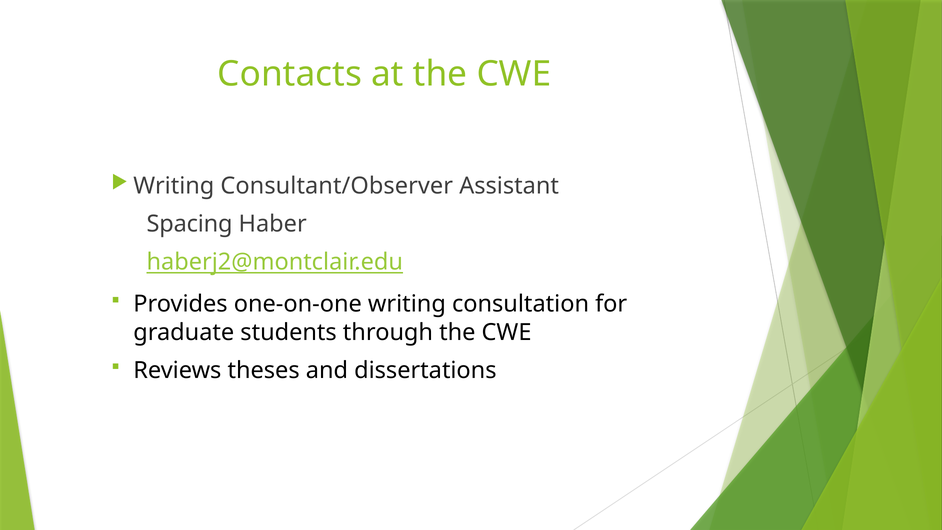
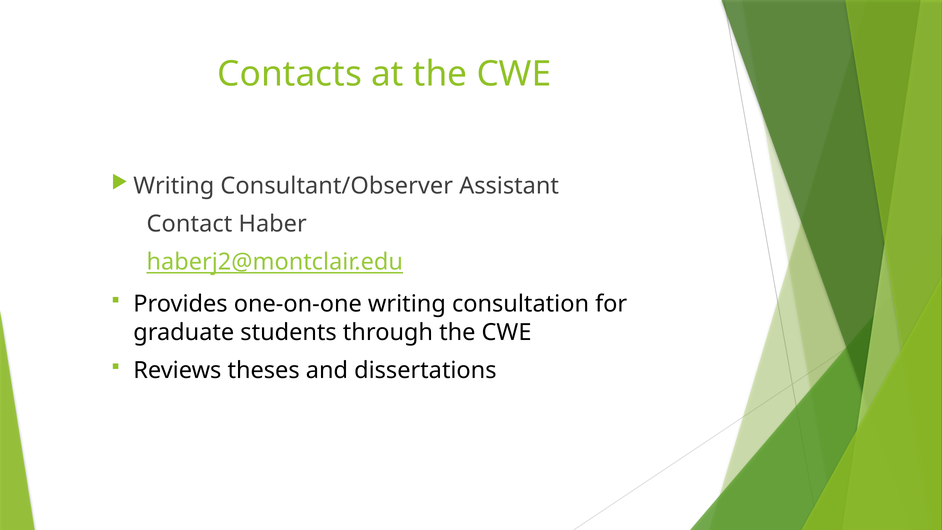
Spacing: Spacing -> Contact
